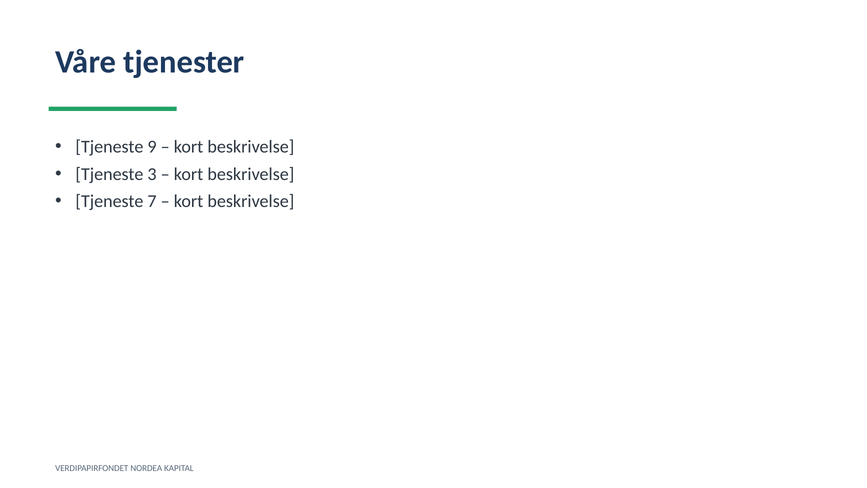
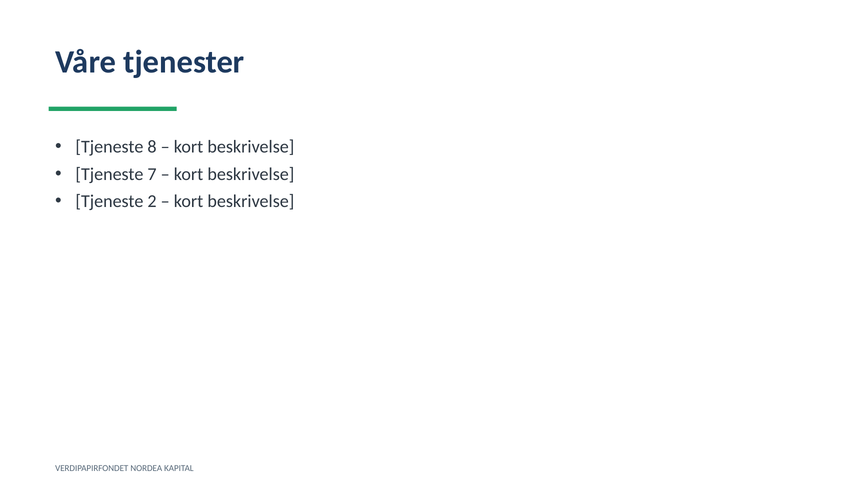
9: 9 -> 8
3: 3 -> 7
7: 7 -> 2
